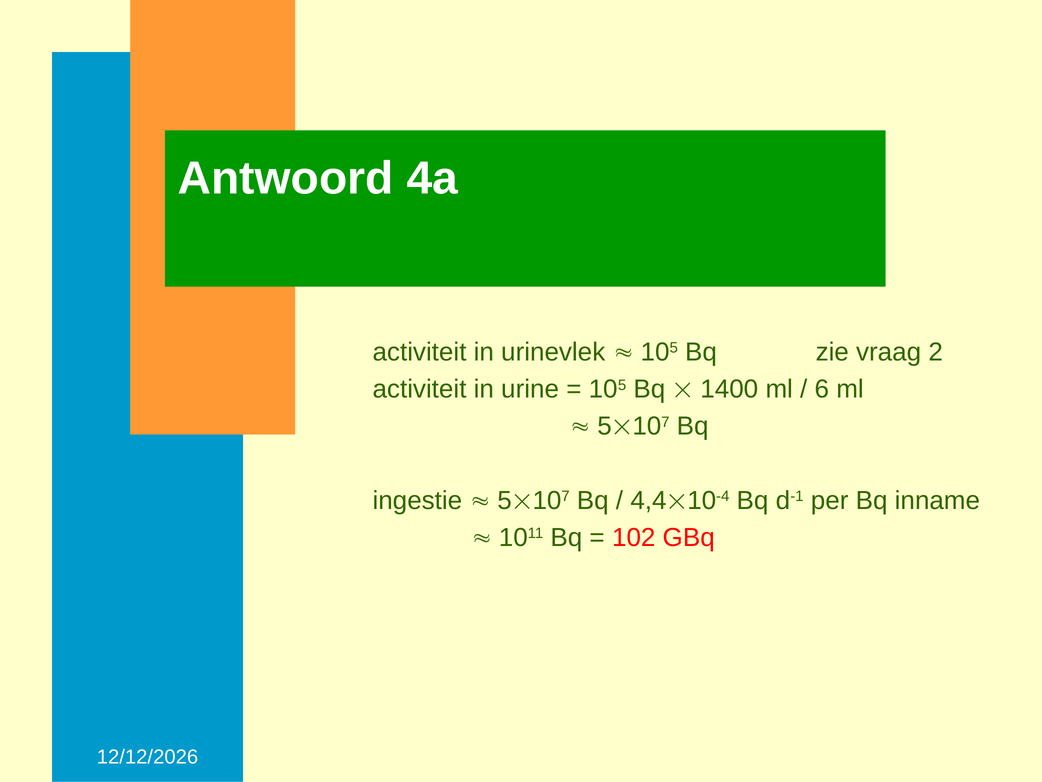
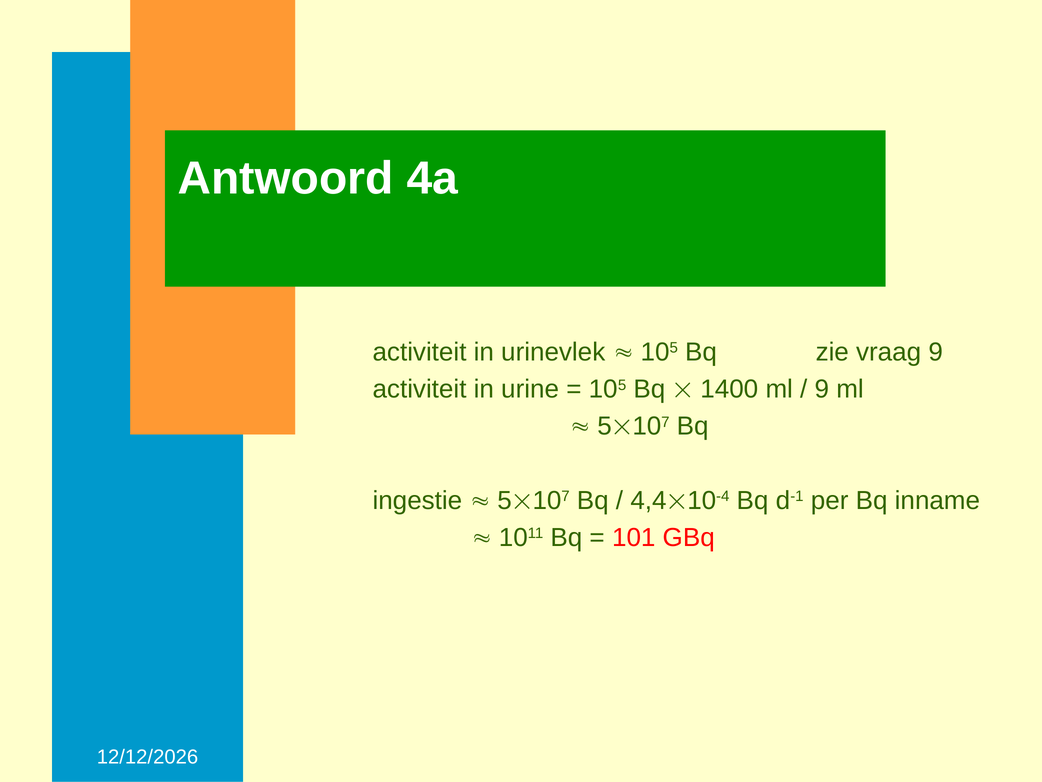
vraag 2: 2 -> 9
6 at (822, 389): 6 -> 9
102: 102 -> 101
